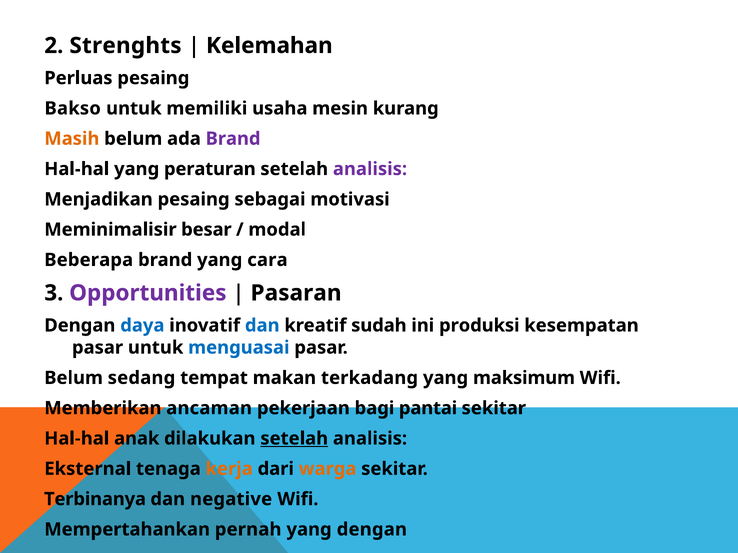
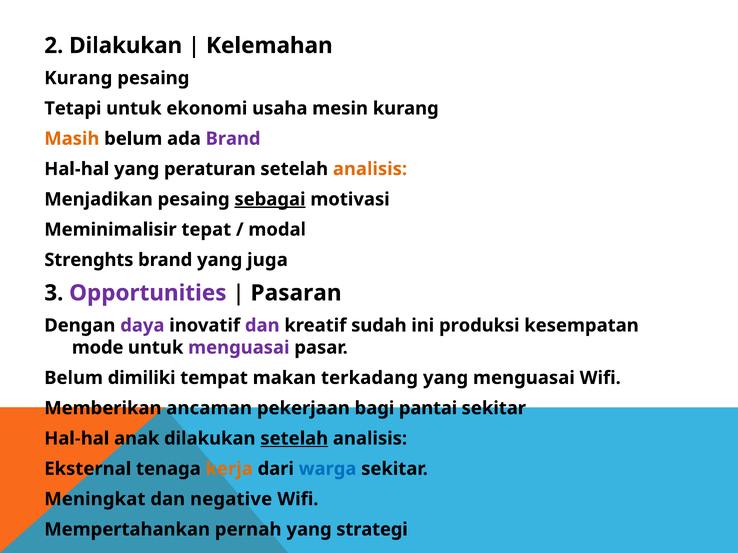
2 Strenghts: Strenghts -> Dilakukan
Perluas at (78, 78): Perluas -> Kurang
Bakso: Bakso -> Tetapi
memiliki: memiliki -> ekonomi
analisis at (370, 169) colour: purple -> orange
sebagai underline: none -> present
besar: besar -> tepat
Beberapa: Beberapa -> Strenghts
cara: cara -> juga
daya colour: blue -> purple
dan at (262, 326) colour: blue -> purple
pasar at (98, 348): pasar -> mode
menguasai at (239, 348) colour: blue -> purple
sedang: sedang -> dimiliki
yang maksimum: maksimum -> menguasai
warga colour: orange -> blue
Terbinanya: Terbinanya -> Meningkat
yang dengan: dengan -> strategi
